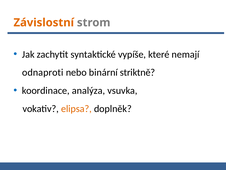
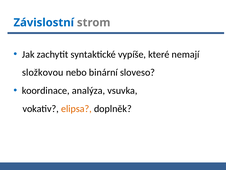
Závislostní colour: orange -> blue
odnaproti: odnaproti -> složkovou
striktně: striktně -> sloveso
